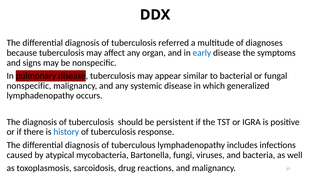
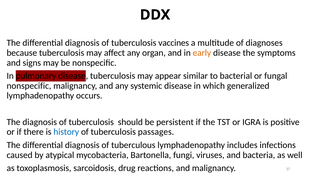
referred: referred -> vaccines
early colour: blue -> orange
response: response -> passages
